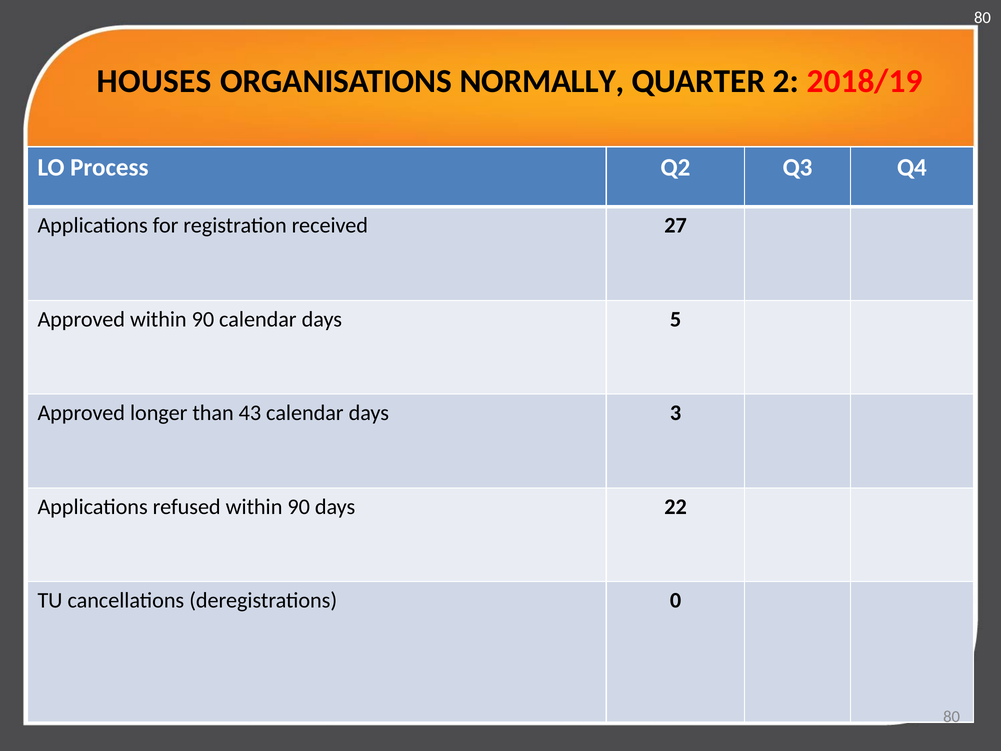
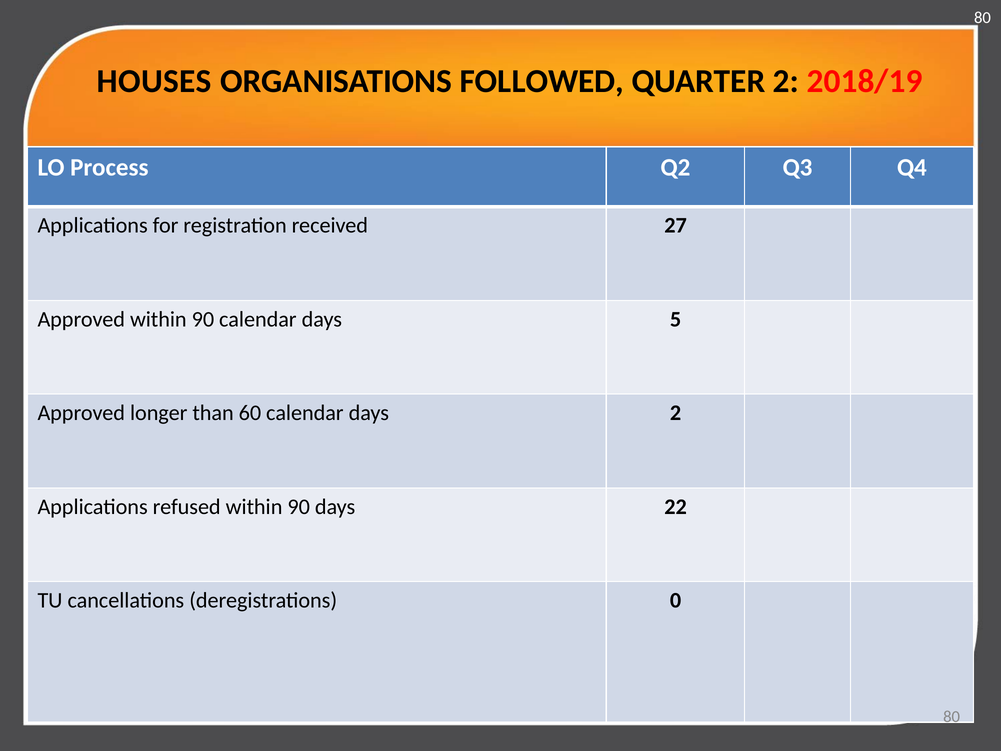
NORMALLY: NORMALLY -> FOLLOWED
43: 43 -> 60
days 3: 3 -> 2
